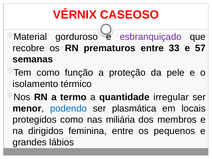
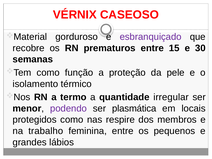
33: 33 -> 15
57: 57 -> 30
podendo colour: blue -> purple
miliária: miliária -> respire
dirigidos: dirigidos -> trabalho
